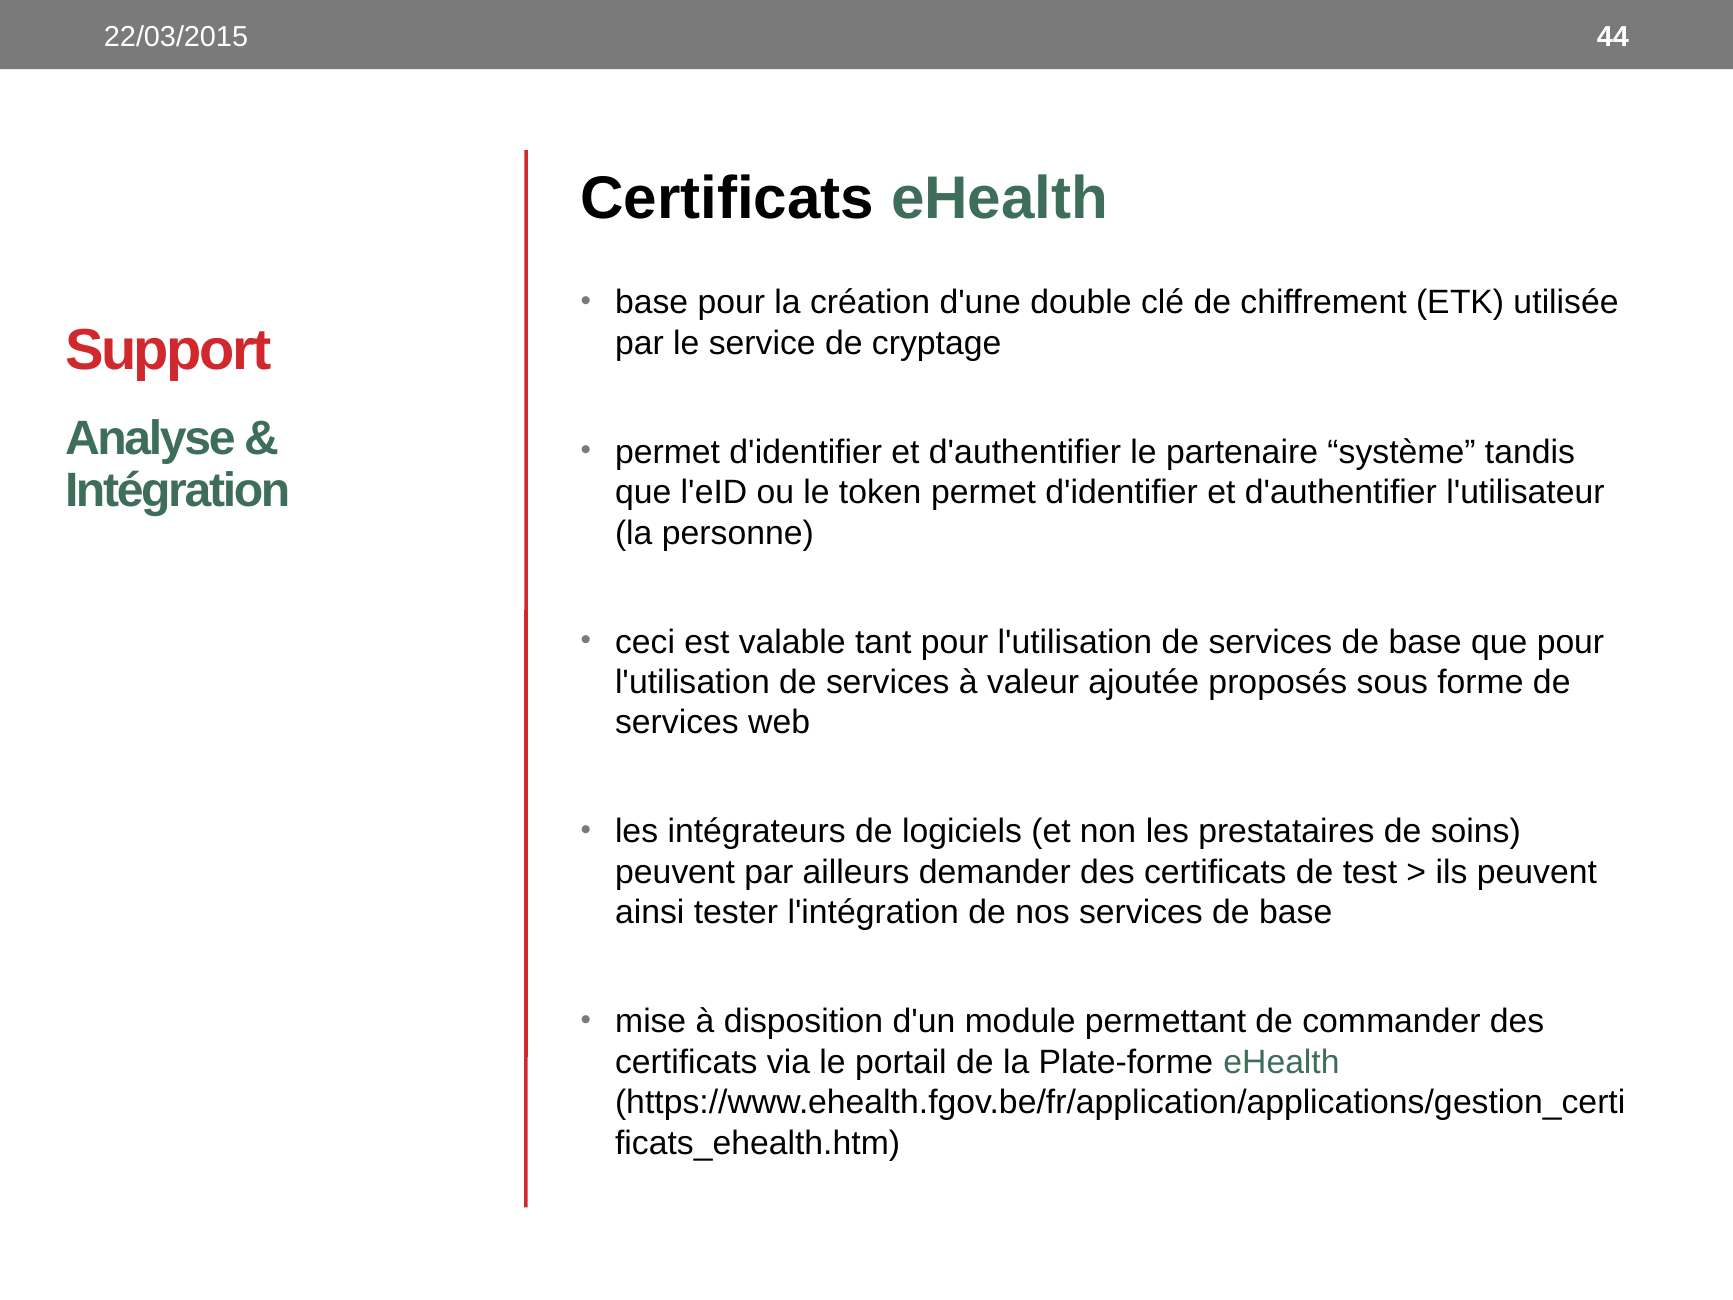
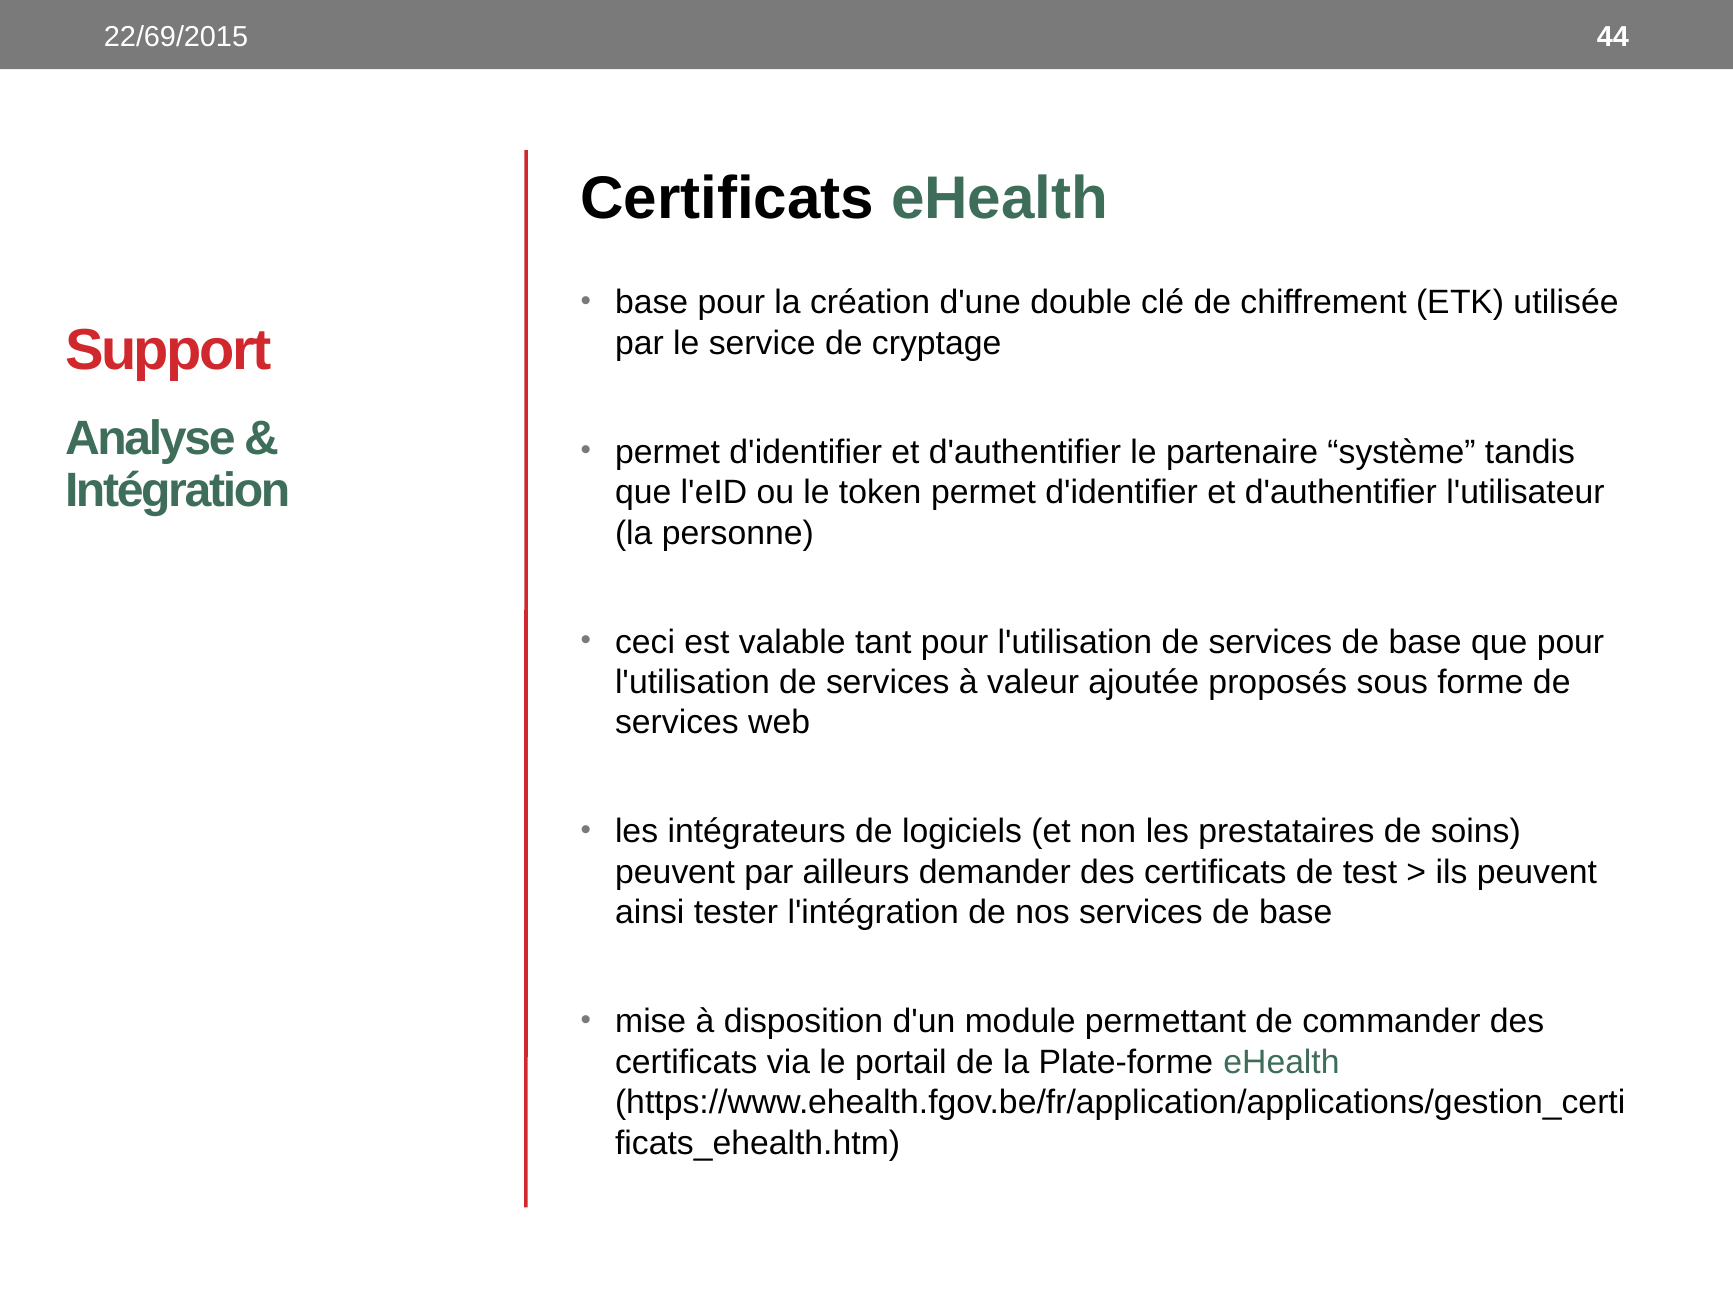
22/03/2015: 22/03/2015 -> 22/69/2015
